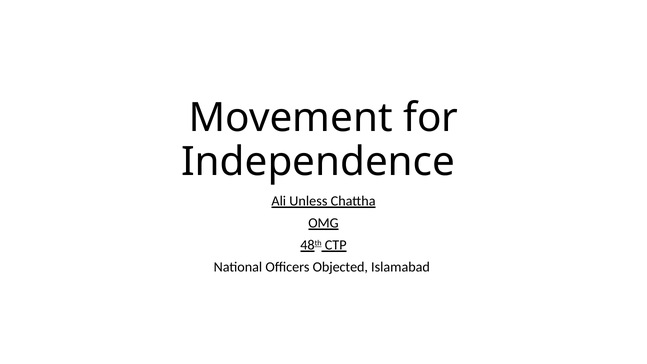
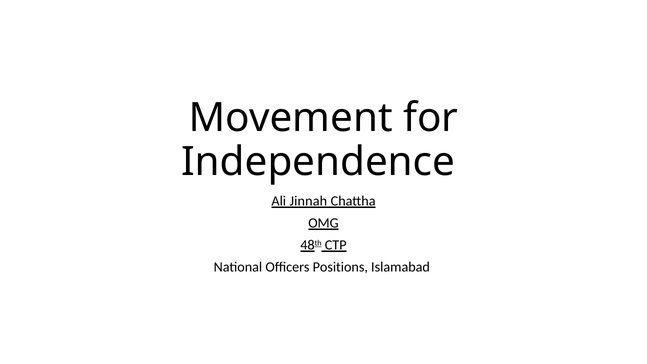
Unless: Unless -> Jinnah
Objected: Objected -> Positions
